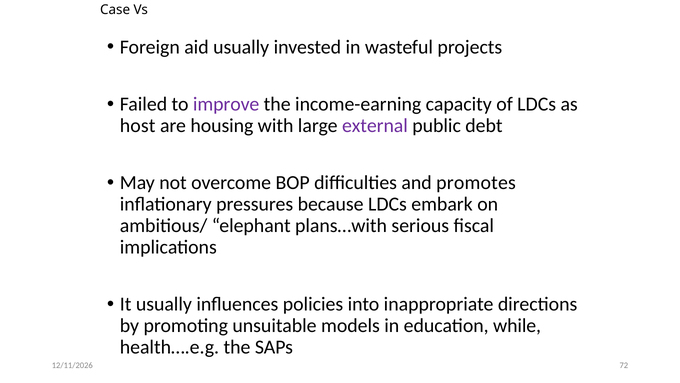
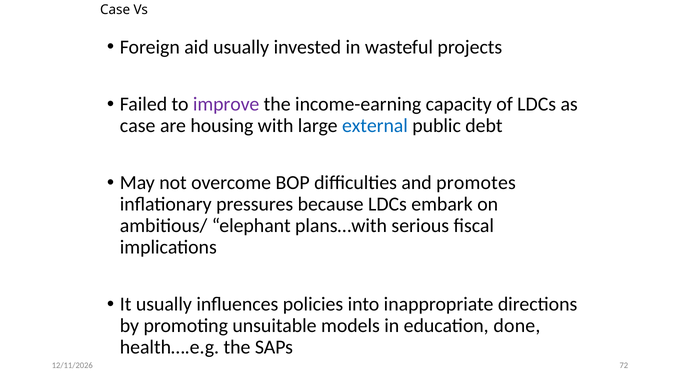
host at (138, 126): host -> case
external colour: purple -> blue
while: while -> done
